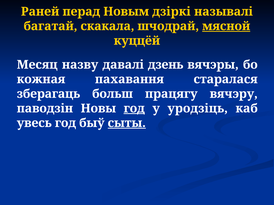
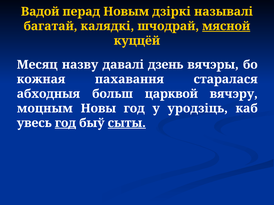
Раней: Раней -> Вадой
скакала: скакала -> калядкі
зберагаць: зберагаць -> абходныя
працягу: працягу -> царквой
паводзін: паводзін -> моцным
год at (134, 109) underline: present -> none
год at (65, 123) underline: none -> present
